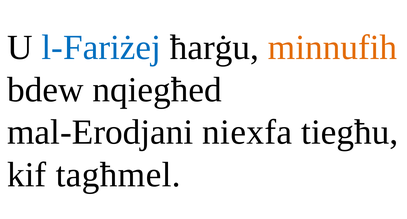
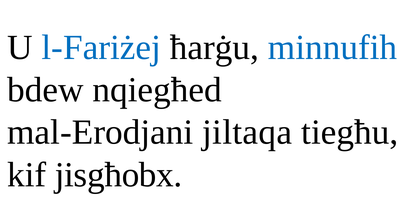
minnufih colour: orange -> blue
niexfa: niexfa -> jiltaqa
tagħmel: tagħmel -> jisgħobx
